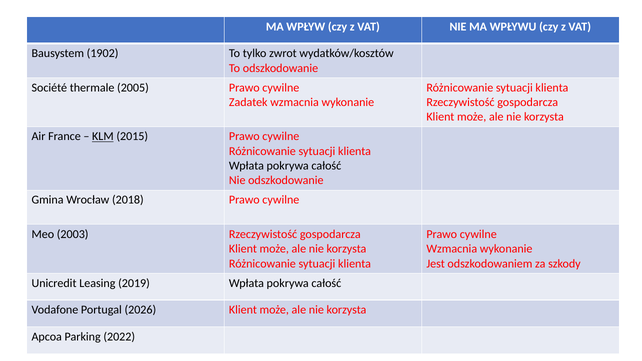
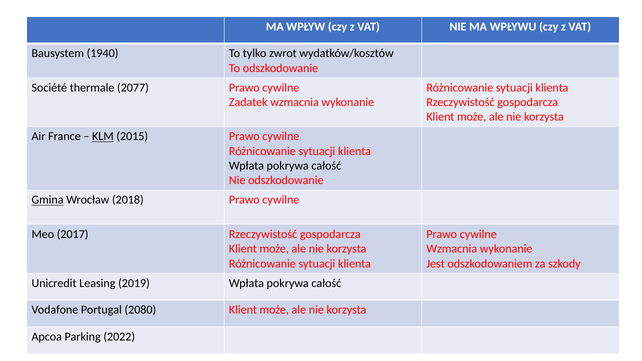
1902: 1902 -> 1940
2005: 2005 -> 2077
Gmina underline: none -> present
2003: 2003 -> 2017
2026: 2026 -> 2080
